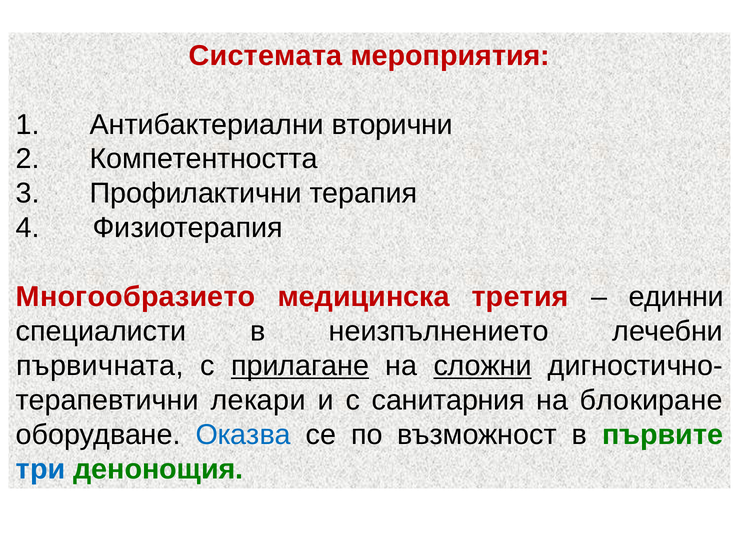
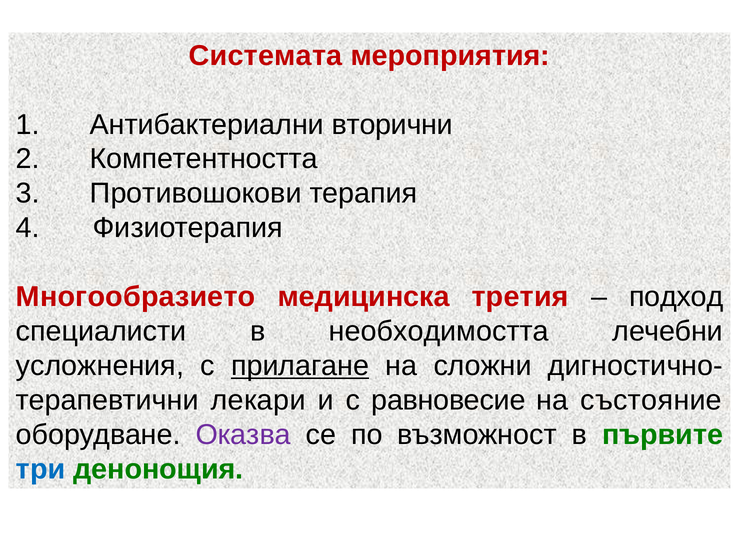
Профилактични: Профилактични -> Противошокови
единни: единни -> подход
неизпълнението: неизпълнението -> необходимостта
първичната: първичната -> усложнения
сложни underline: present -> none
санитарния: санитарния -> равновесие
блокиране: блокиране -> състояние
Оказва colour: blue -> purple
